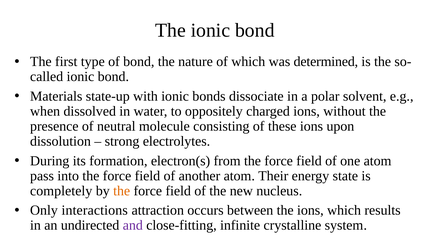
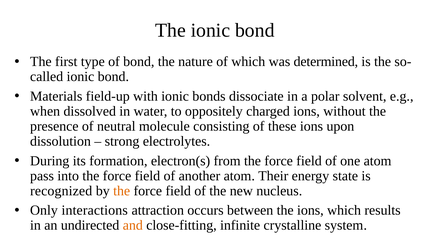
state-up: state-up -> field-up
completely: completely -> recognized
and colour: purple -> orange
